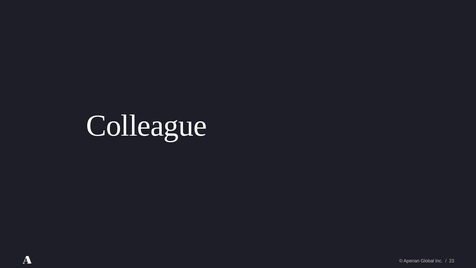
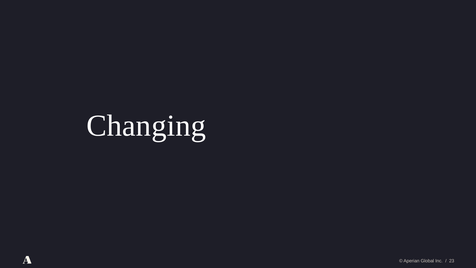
Colleague: Colleague -> Changing
